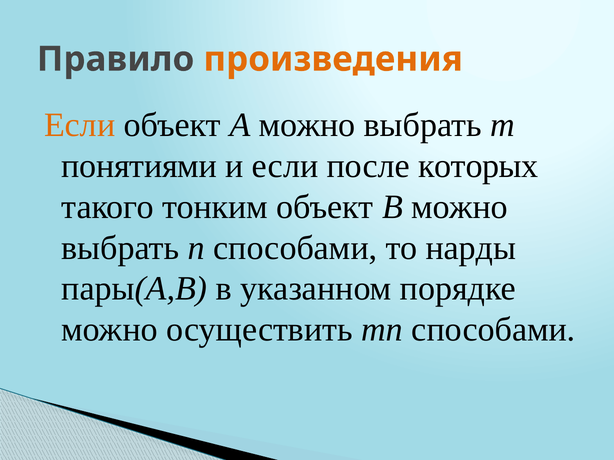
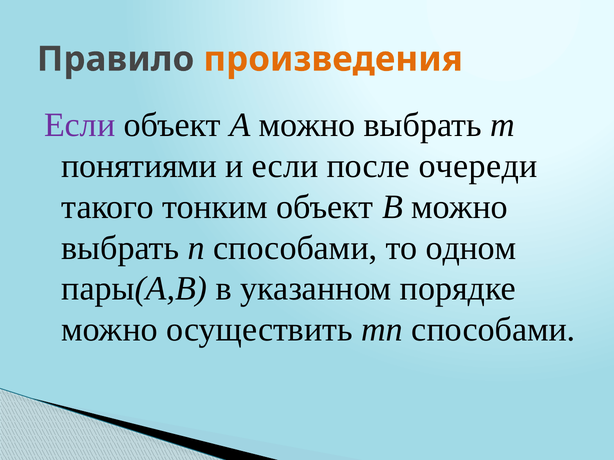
Если at (80, 125) colour: orange -> purple
которых: которых -> очереди
нарды: нарды -> одном
